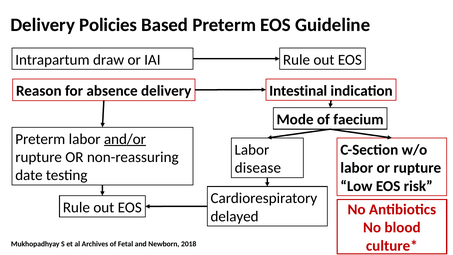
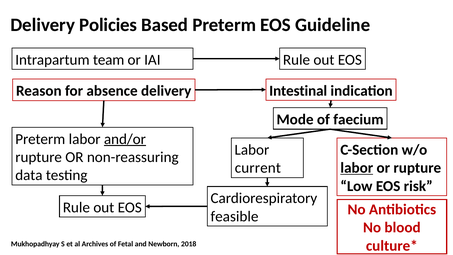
draw: draw -> team
disease: disease -> current
labor at (357, 168) underline: none -> present
date: date -> data
delayed: delayed -> feasible
